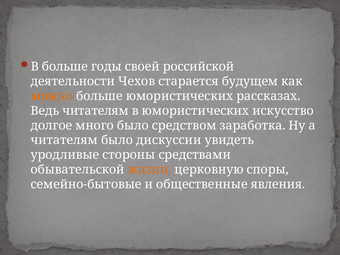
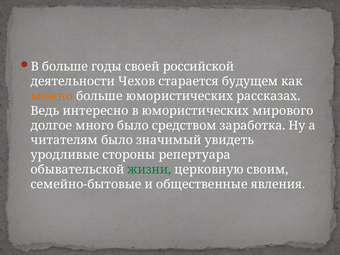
Ведь читателям: читателям -> интересно
искусство: искусство -> мирового
дискуссии: дискуссии -> значимый
средствами: средствами -> репертуара
жизни colour: orange -> green
споры: споры -> своим
